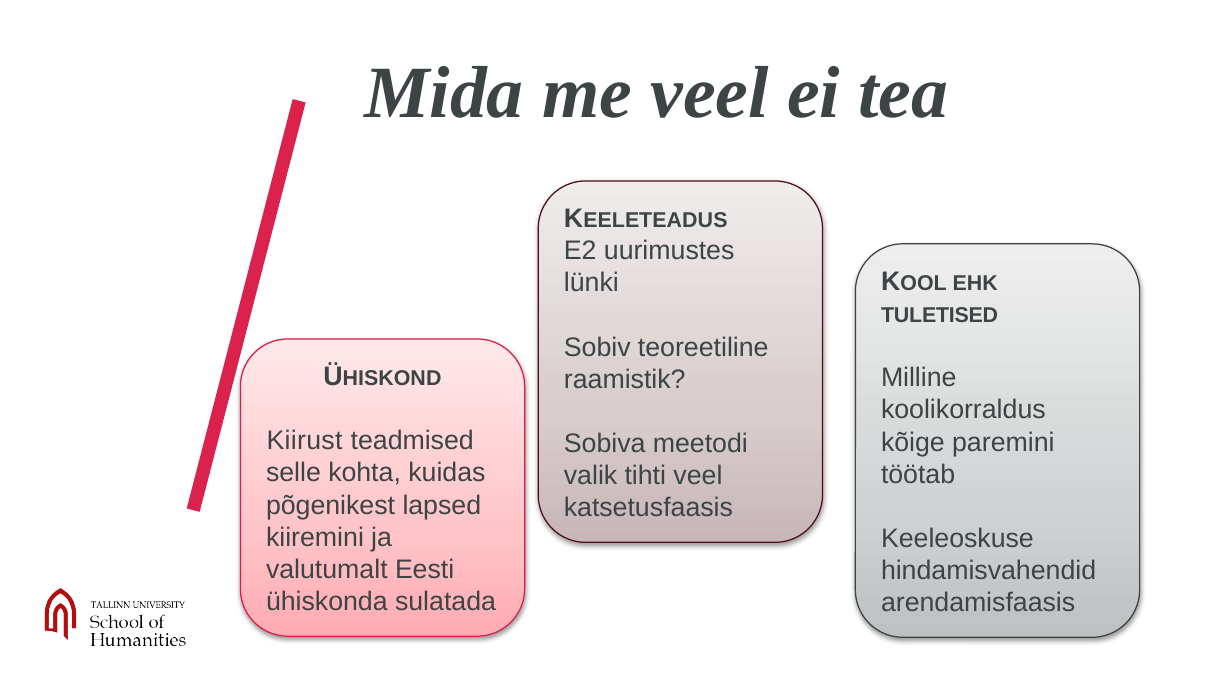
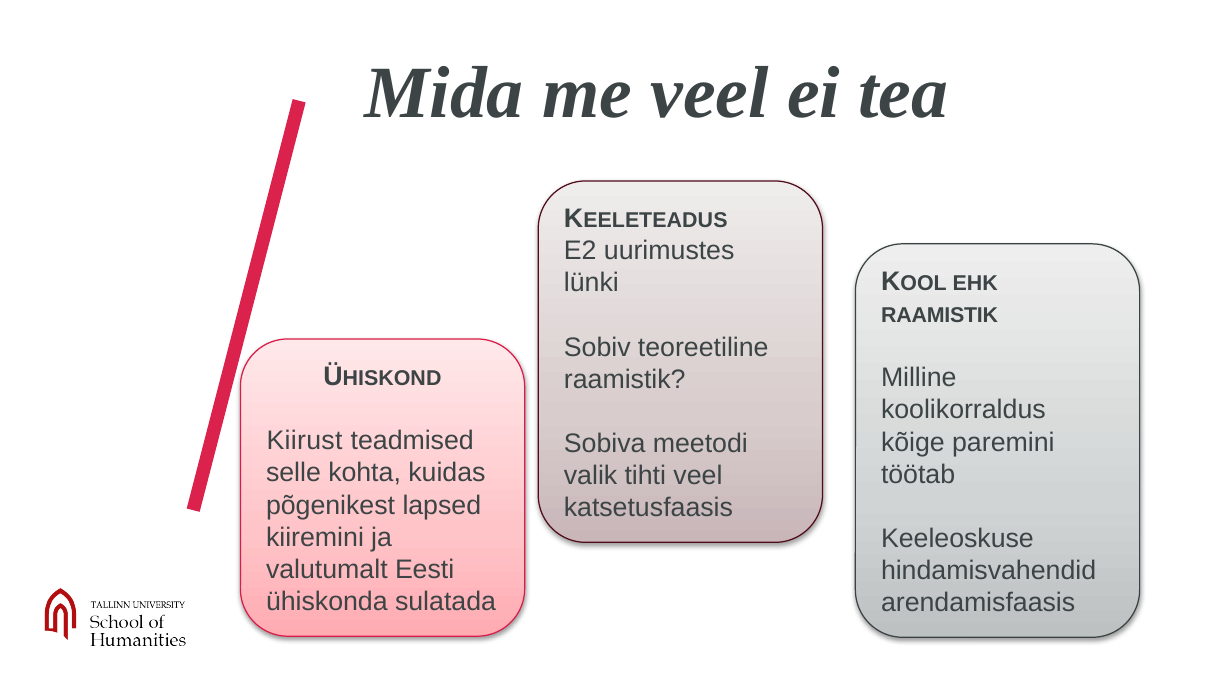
TULETISED at (940, 315): TULETISED -> RAAMISTIK
